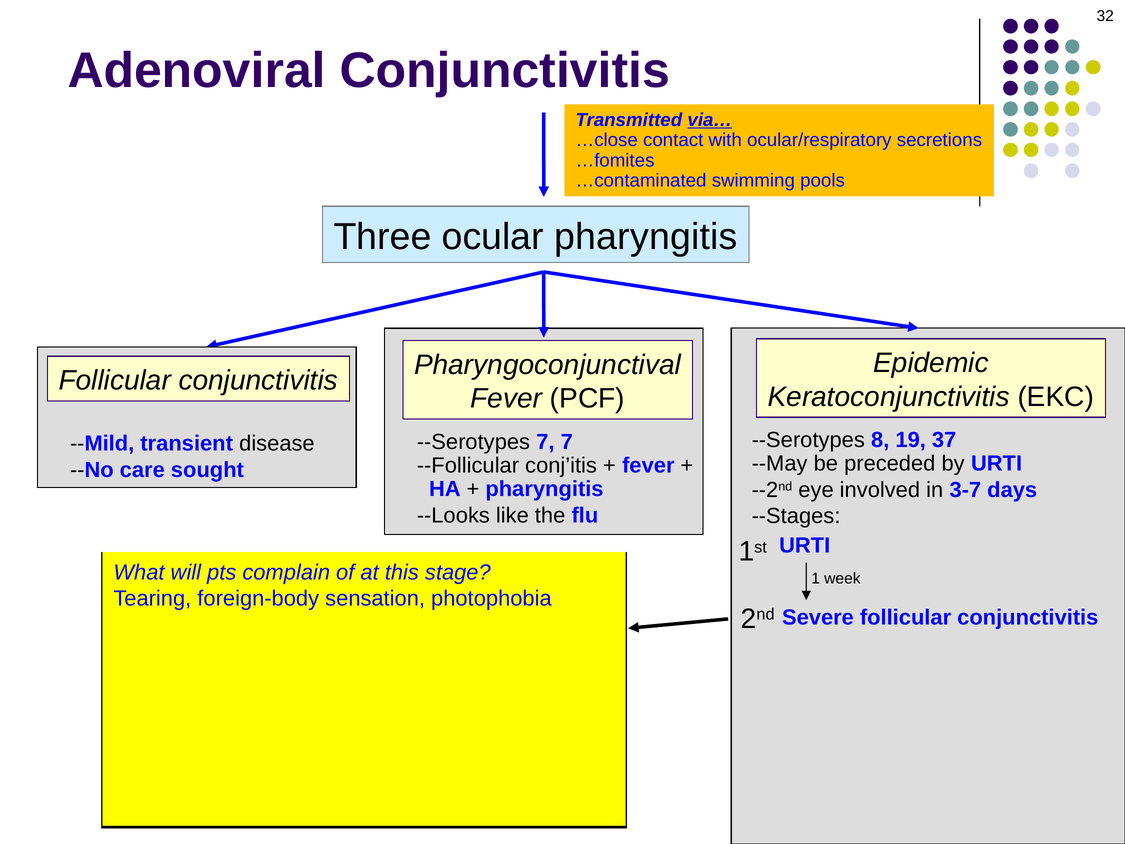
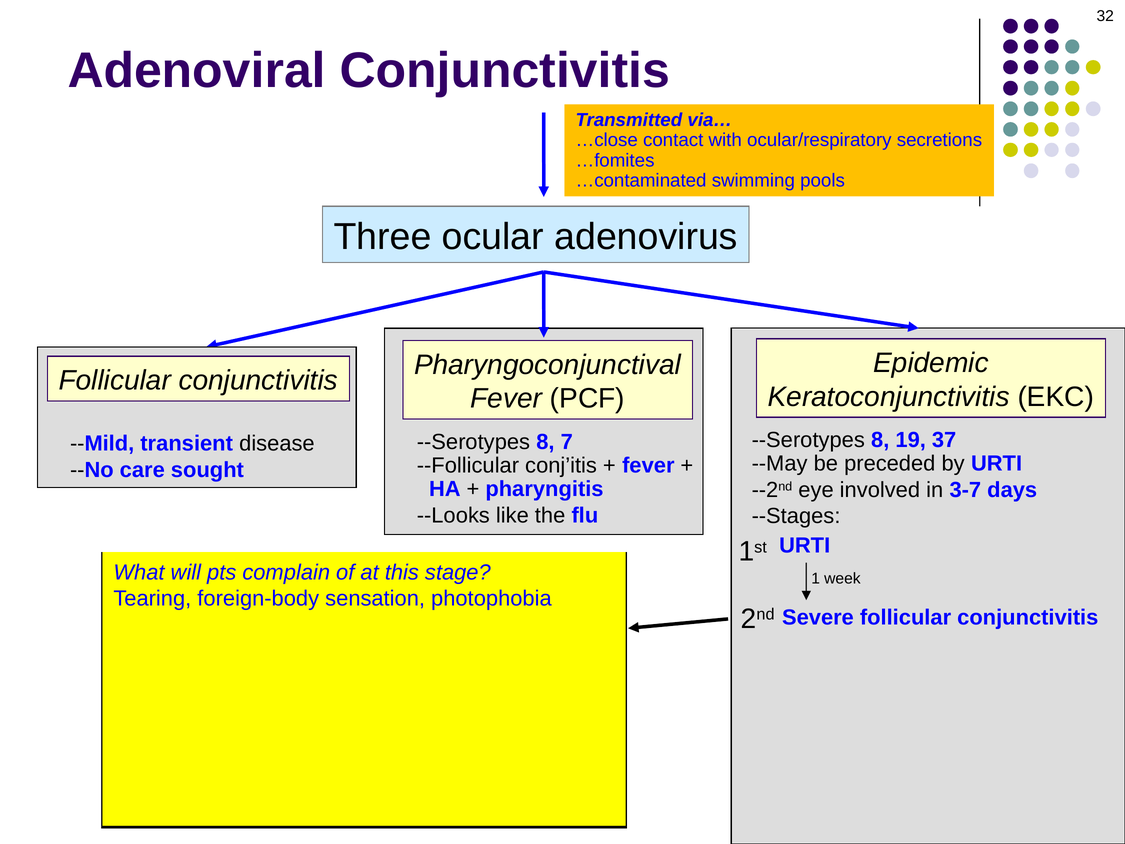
via… underline: present -> none
ocular pharyngitis: pharyngitis -> adenovirus
7 at (545, 442): 7 -> 8
